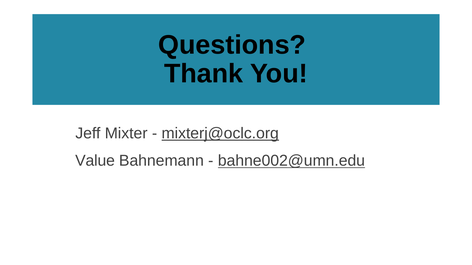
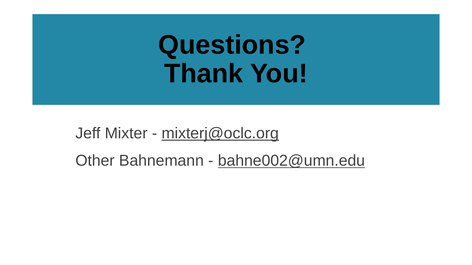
Value: Value -> Other
